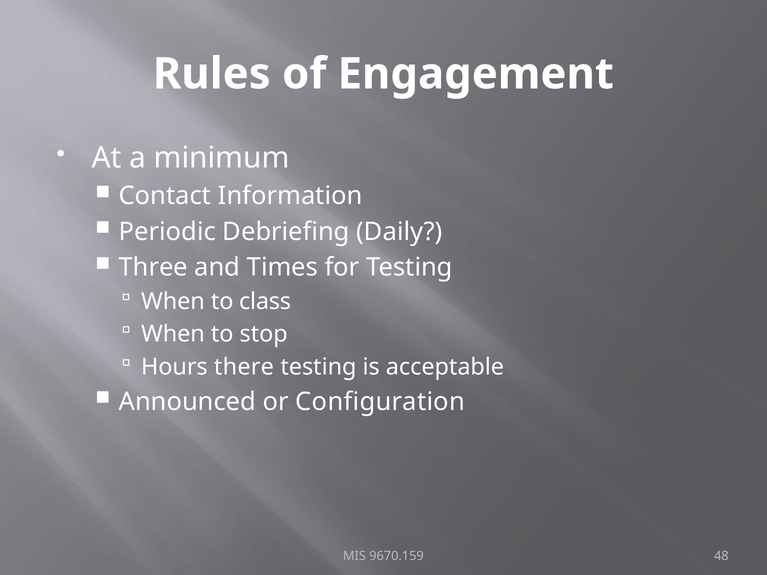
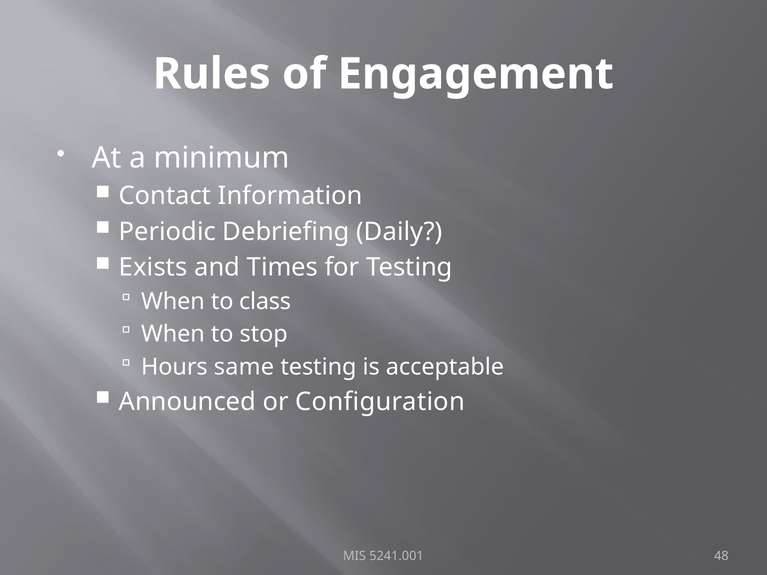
Three: Three -> Exists
there: there -> same
9670.159: 9670.159 -> 5241.001
